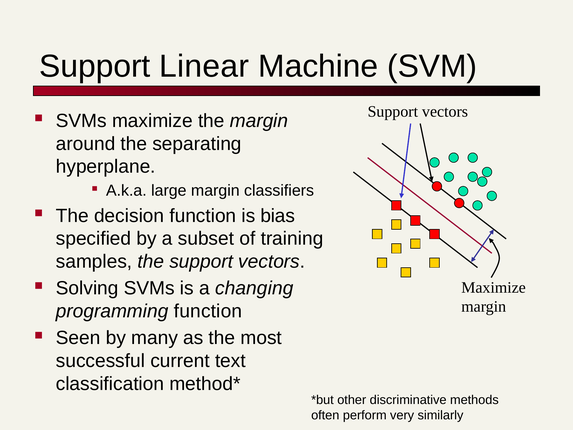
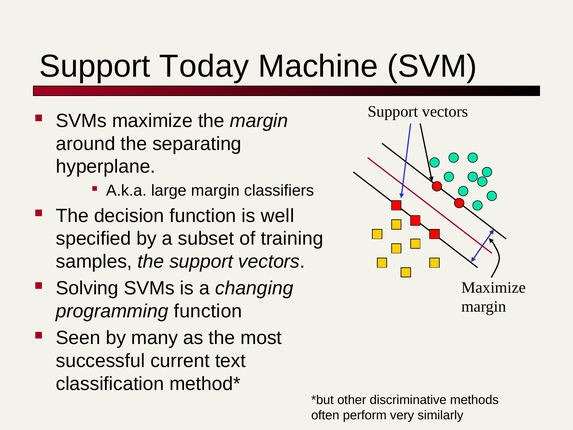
Linear: Linear -> Today
bias: bias -> well
